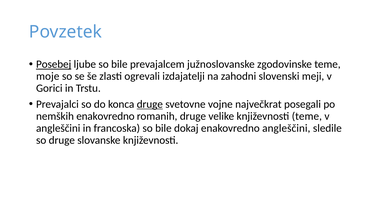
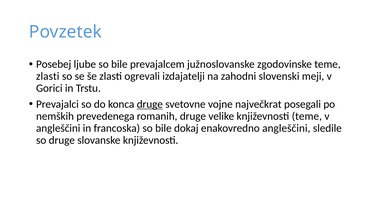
Posebej underline: present -> none
moje at (48, 76): moje -> zlasti
nemških enakovredno: enakovredno -> prevedenega
